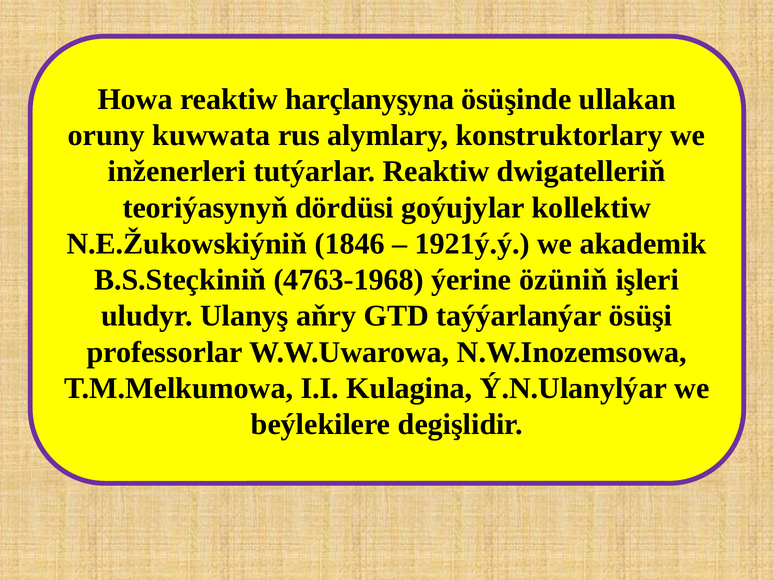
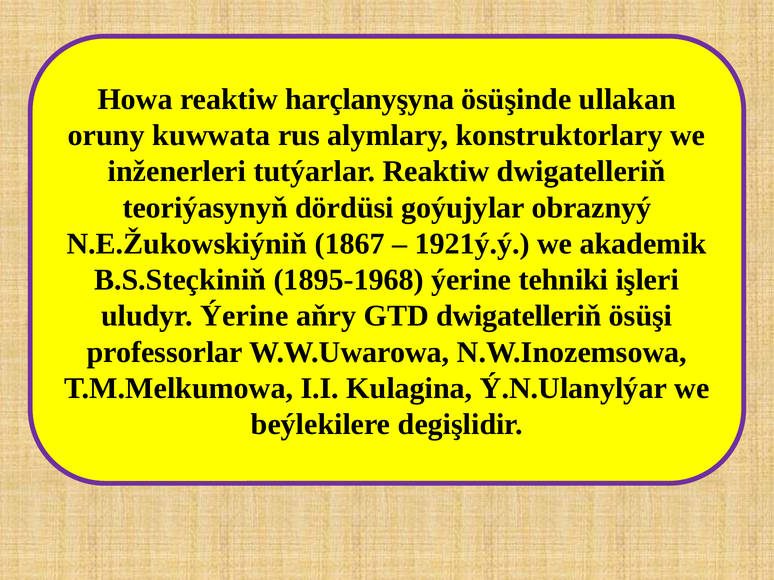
kollektiw: kollektiw -> obraznyý
1846: 1846 -> 1867
4763-1968: 4763-1968 -> 1895-1968
özüniň: özüniň -> tehniki
uludyr Ulanyş: Ulanyş -> Ýerine
GTD taýýarlanýar: taýýarlanýar -> dwigatelleriň
